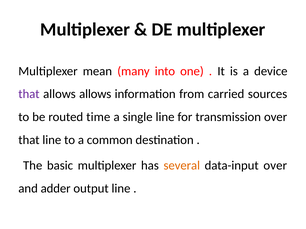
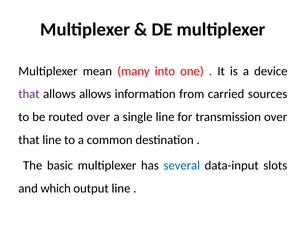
routed time: time -> over
several colour: orange -> blue
data-input over: over -> slots
adder: adder -> which
